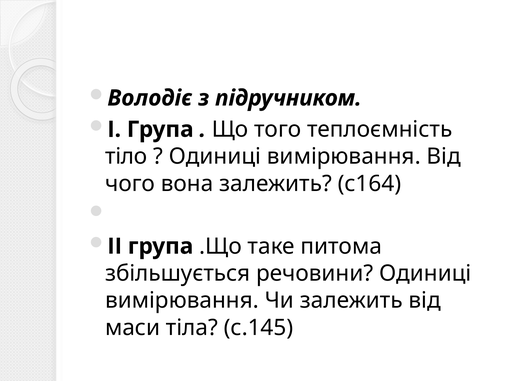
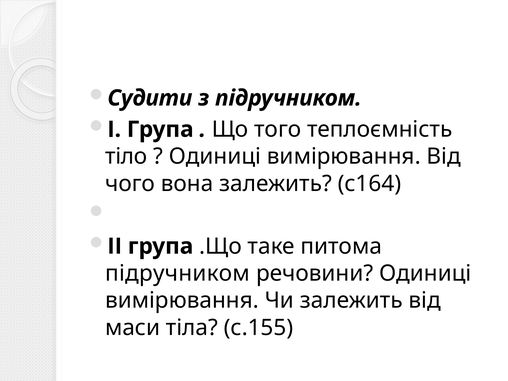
Володіє: Володіє -> Судити
збільшується at (178, 273): збільшується -> підручником
с.145: с.145 -> с.155
